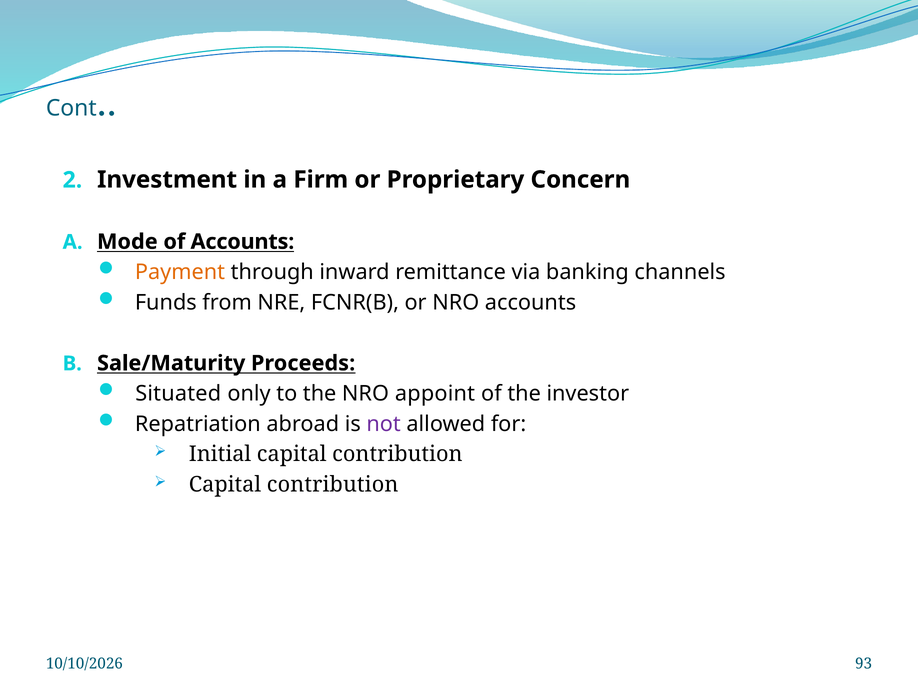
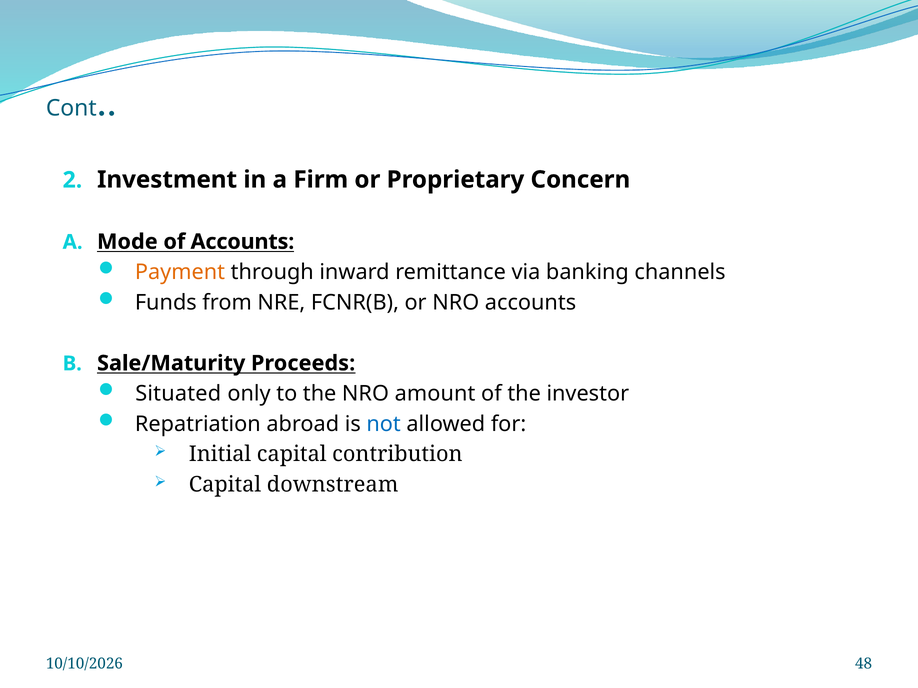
appoint: appoint -> amount
not colour: purple -> blue
contribution at (333, 485): contribution -> downstream
93: 93 -> 48
